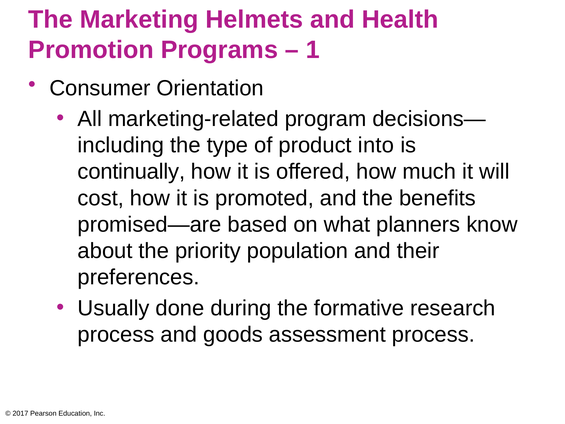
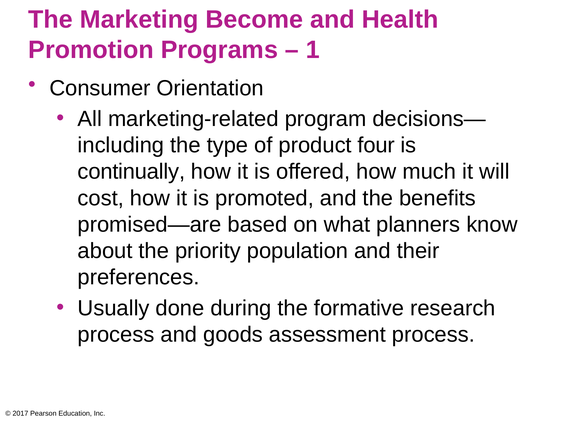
Helmets: Helmets -> Become
into: into -> four
